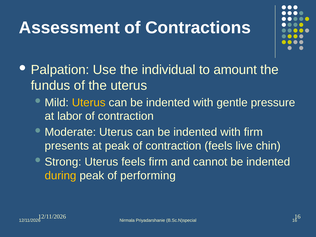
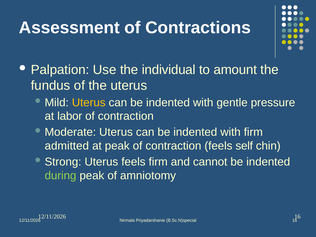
presents: presents -> admitted
live: live -> self
during colour: yellow -> light green
performing: performing -> amniotomy
